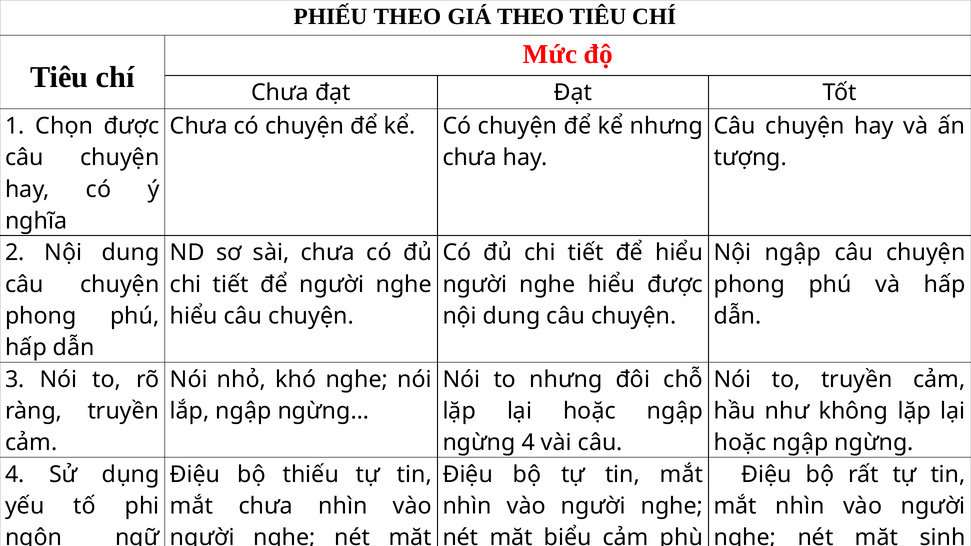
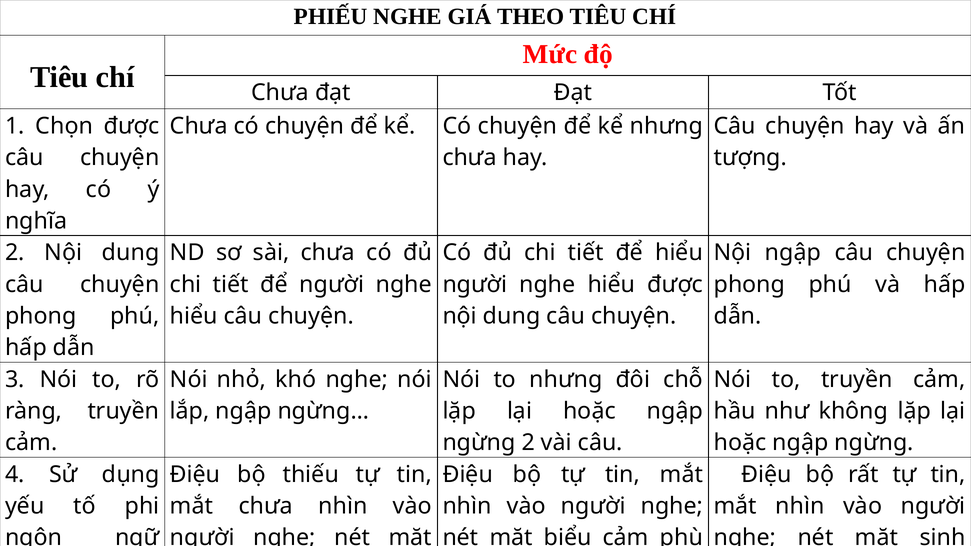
PHIẾU THEO: THEO -> NGHE
4 at (528, 443): 4 -> 2
